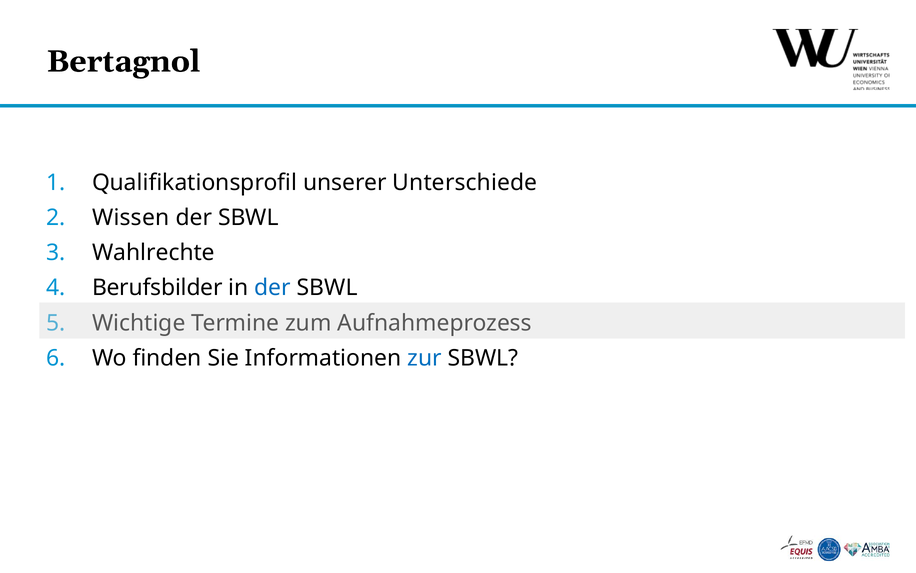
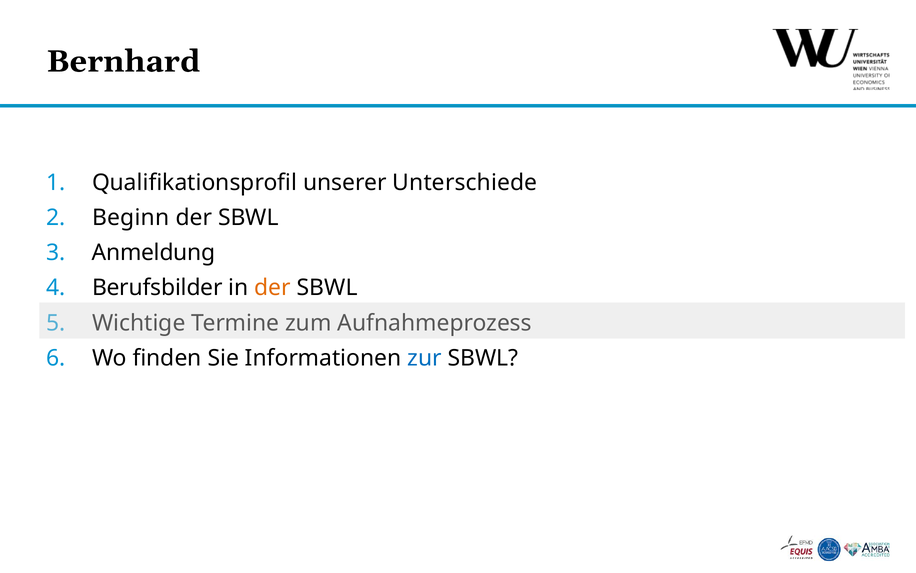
Bertagnol: Bertagnol -> Bernhard
Wissen: Wissen -> Beginn
Wahlrechte: Wahlrechte -> Anmeldung
der at (273, 288) colour: blue -> orange
